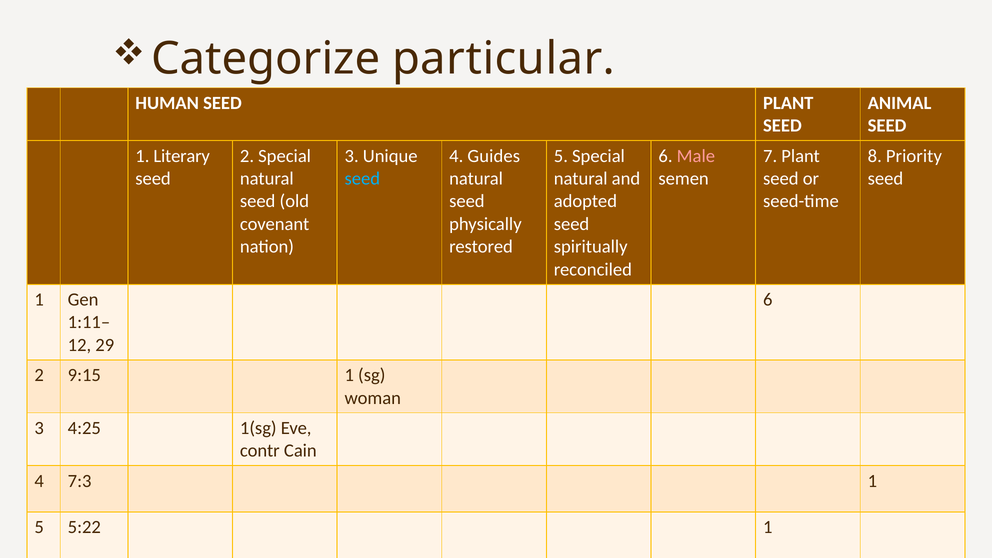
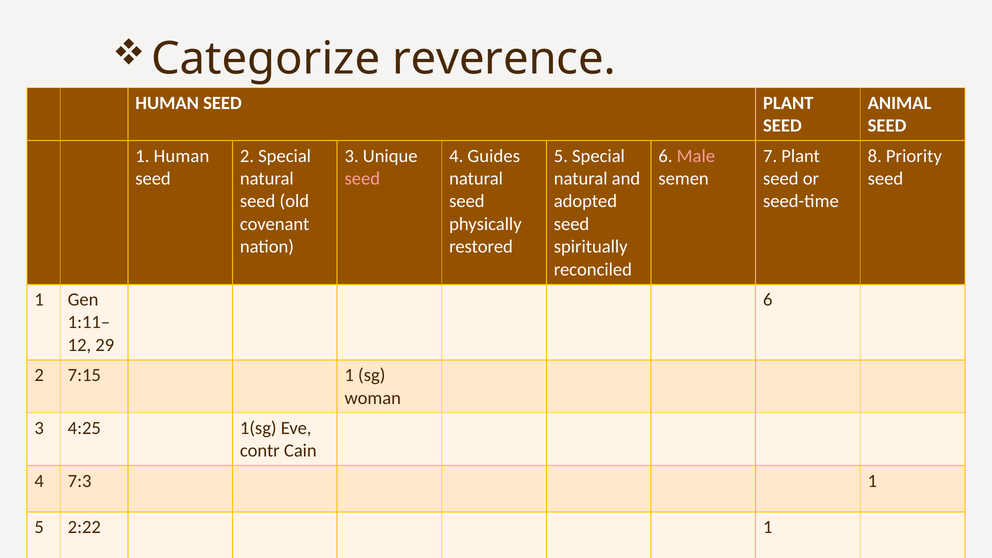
particular: particular -> reverence
1 Literary: Literary -> Human
seed at (362, 179) colour: light blue -> pink
9:15: 9:15 -> 7:15
5:22: 5:22 -> 2:22
